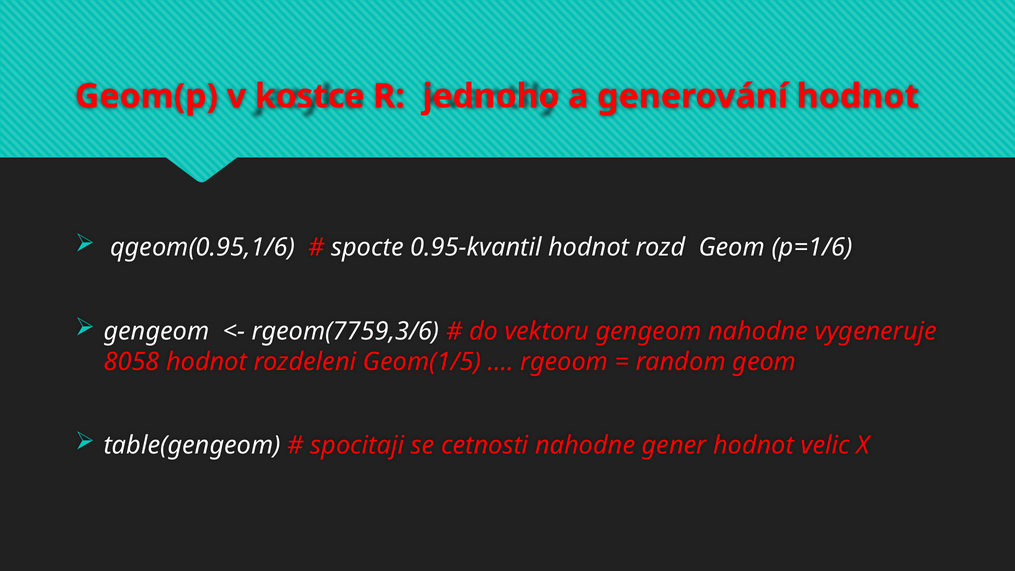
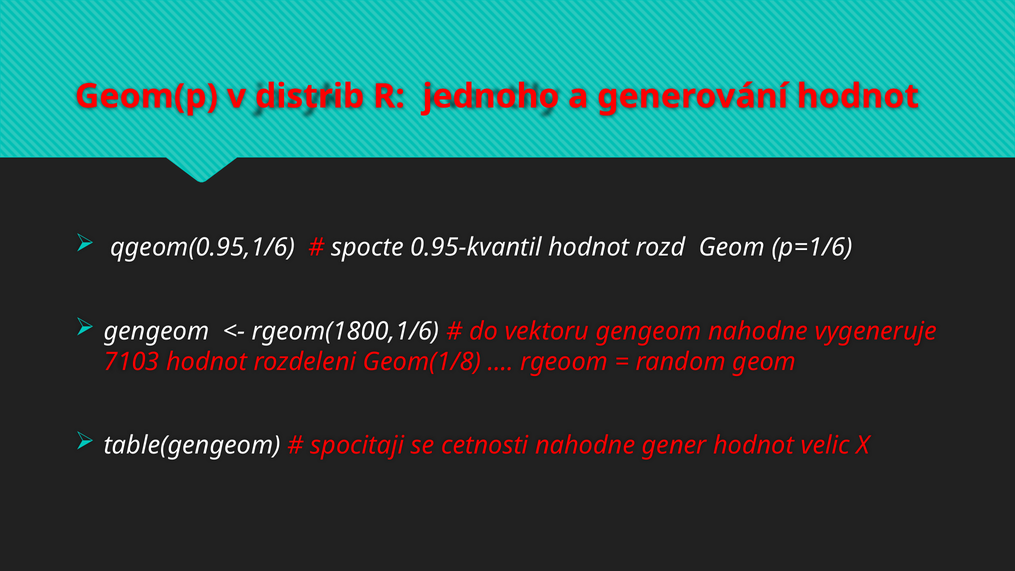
kostce: kostce -> distrib
rgeom(7759,3/6: rgeom(7759,3/6 -> rgeom(1800,1/6
8058: 8058 -> 7103
Geom(1/5: Geom(1/5 -> Geom(1/8
